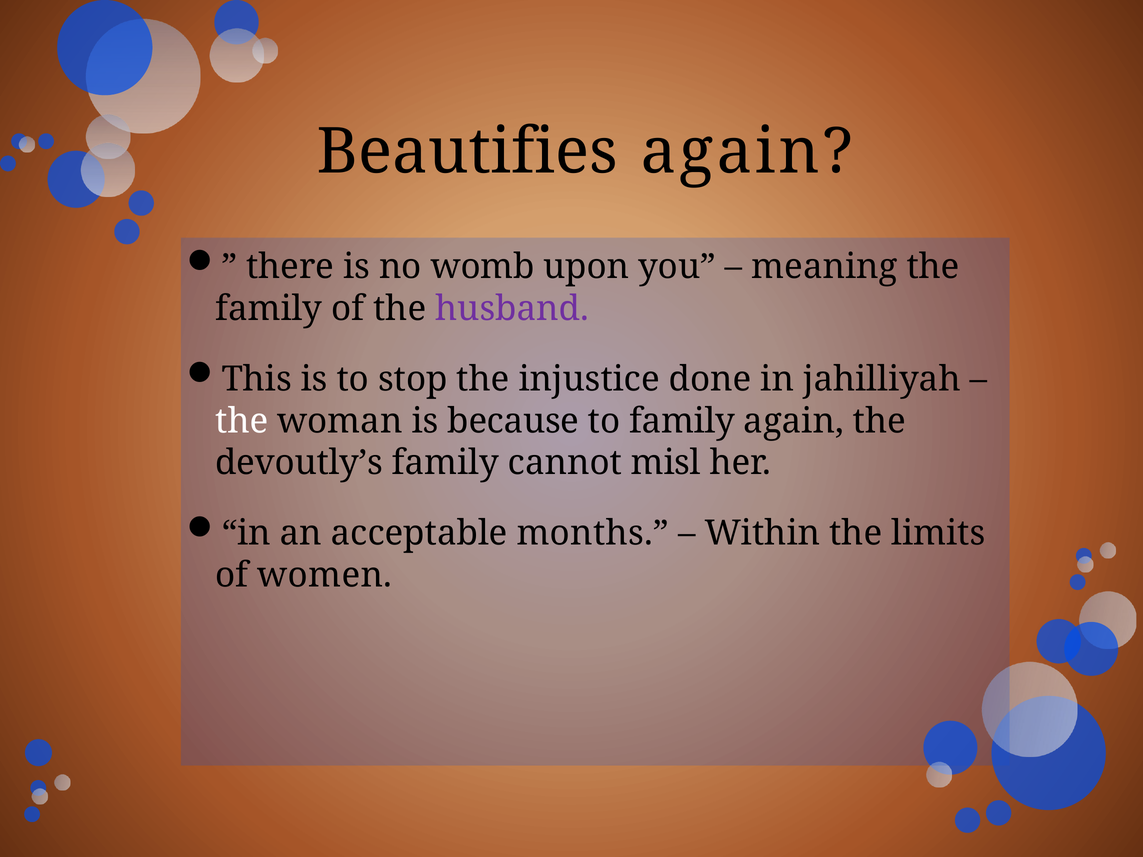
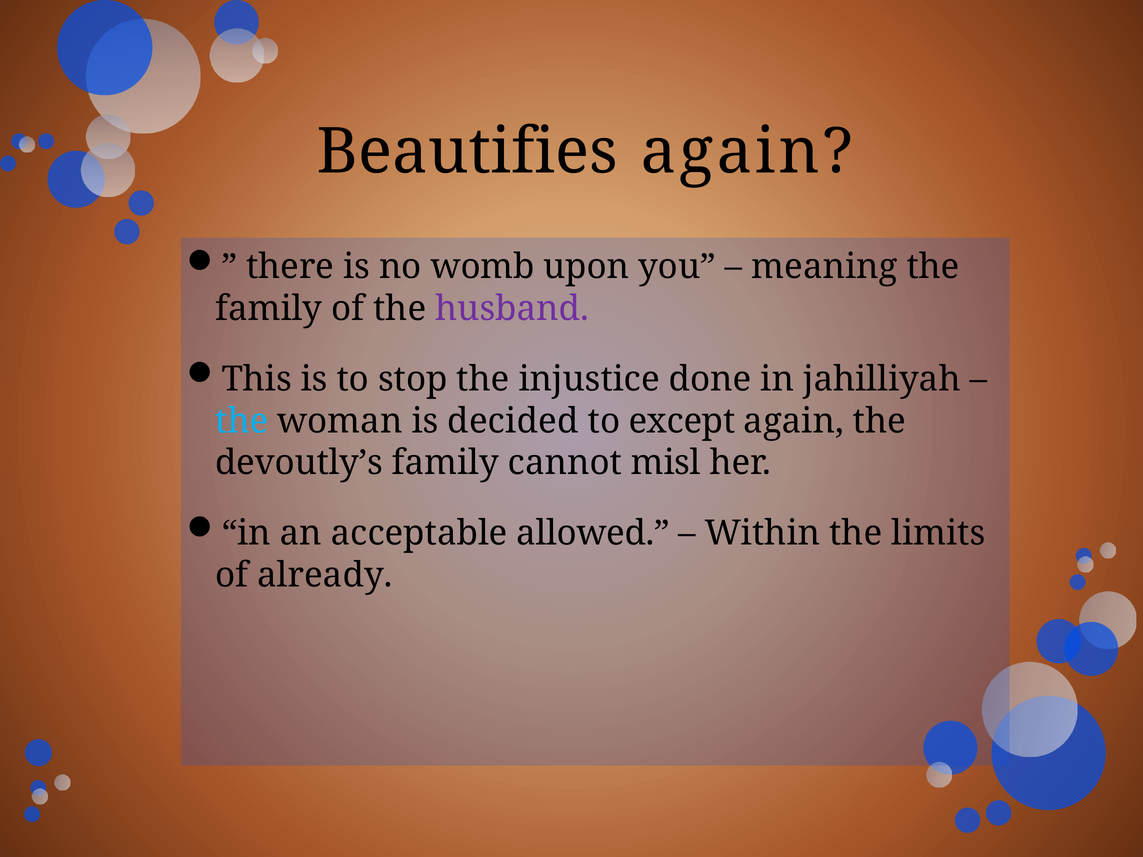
the at (242, 421) colour: white -> light blue
because: because -> decided
to family: family -> except
months: months -> allowed
women: women -> already
